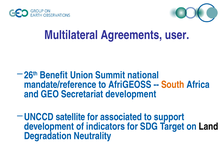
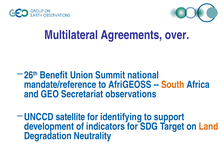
user: user -> over
Secretariat development: development -> observations
associated: associated -> identifying
Land colour: black -> orange
